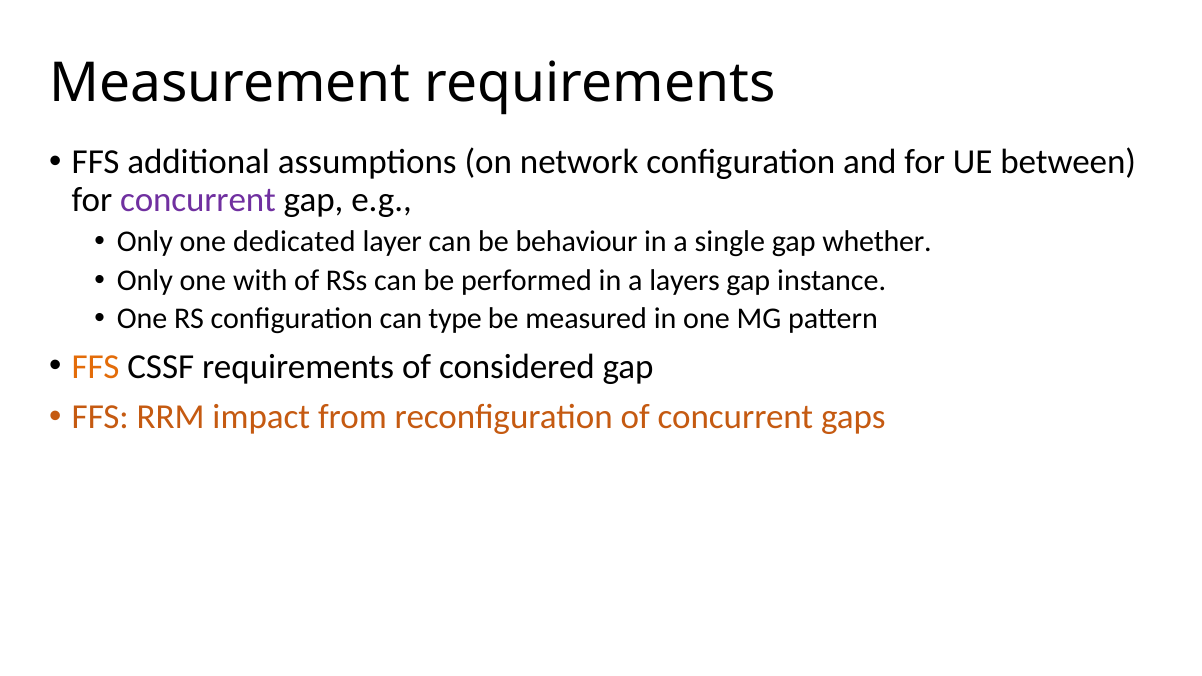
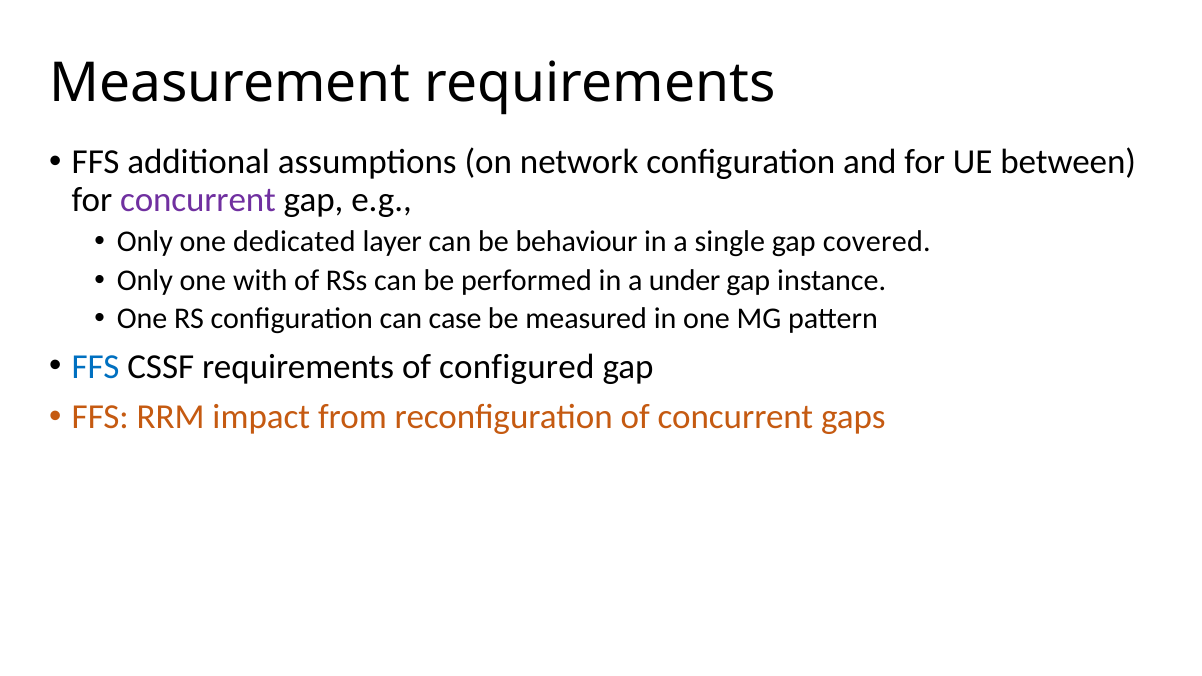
whether: whether -> covered
layers: layers -> under
type: type -> case
FFS at (96, 367) colour: orange -> blue
considered: considered -> configured
